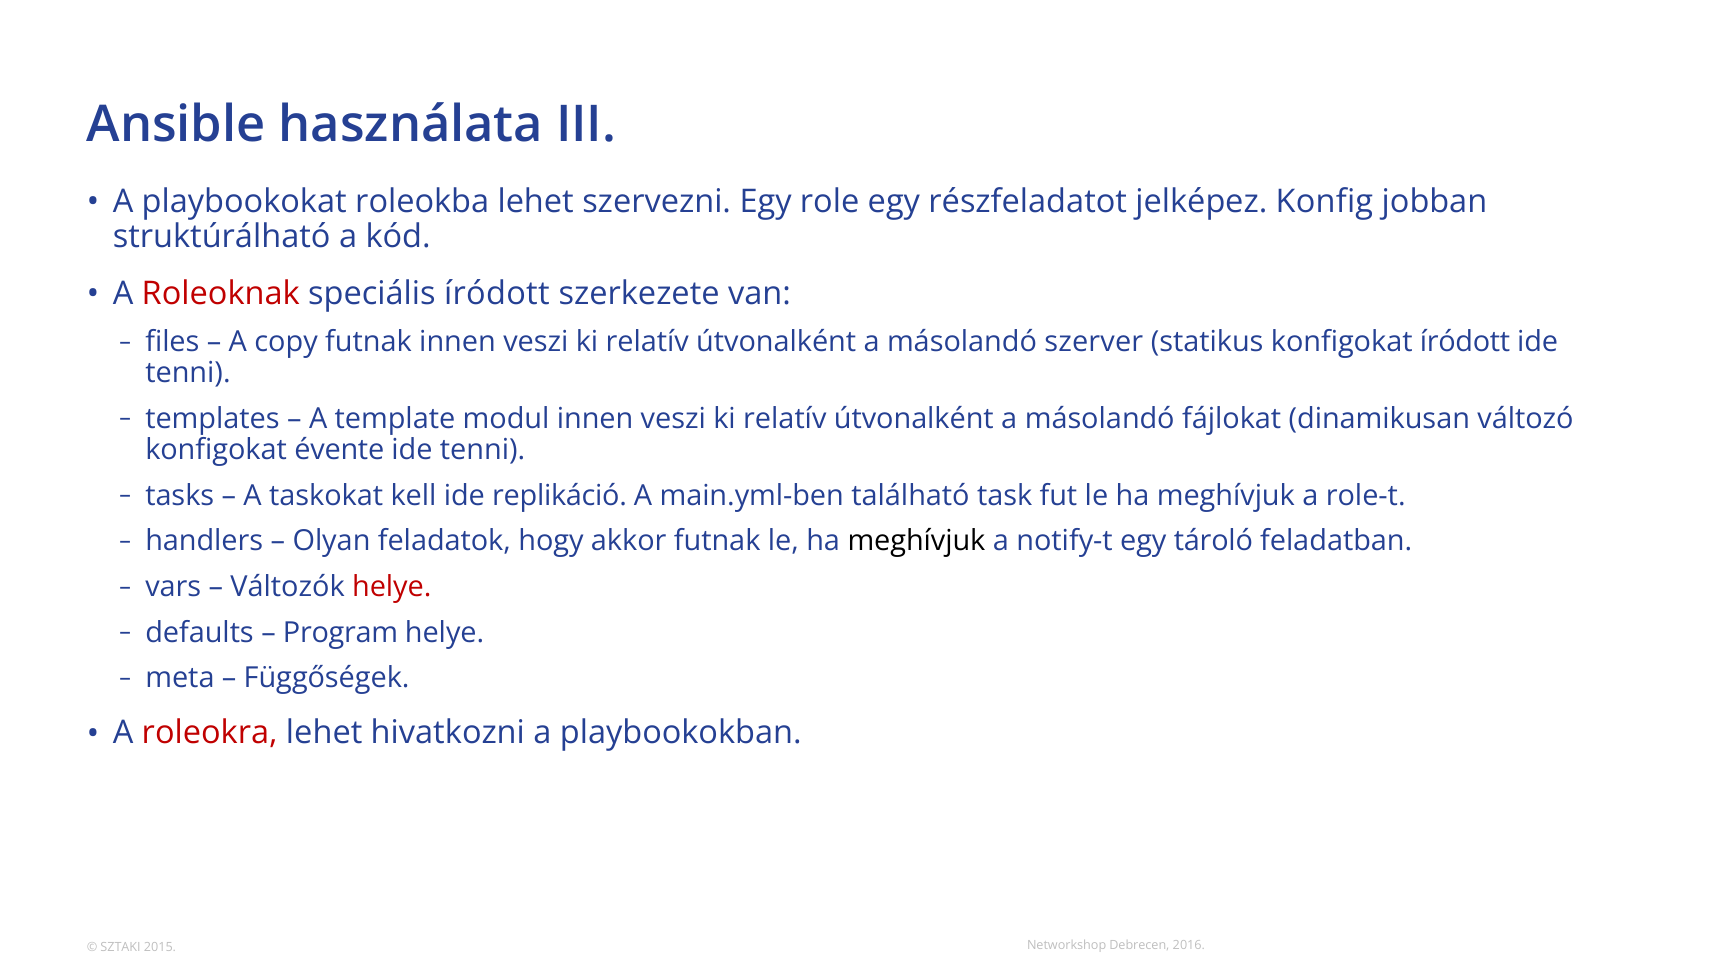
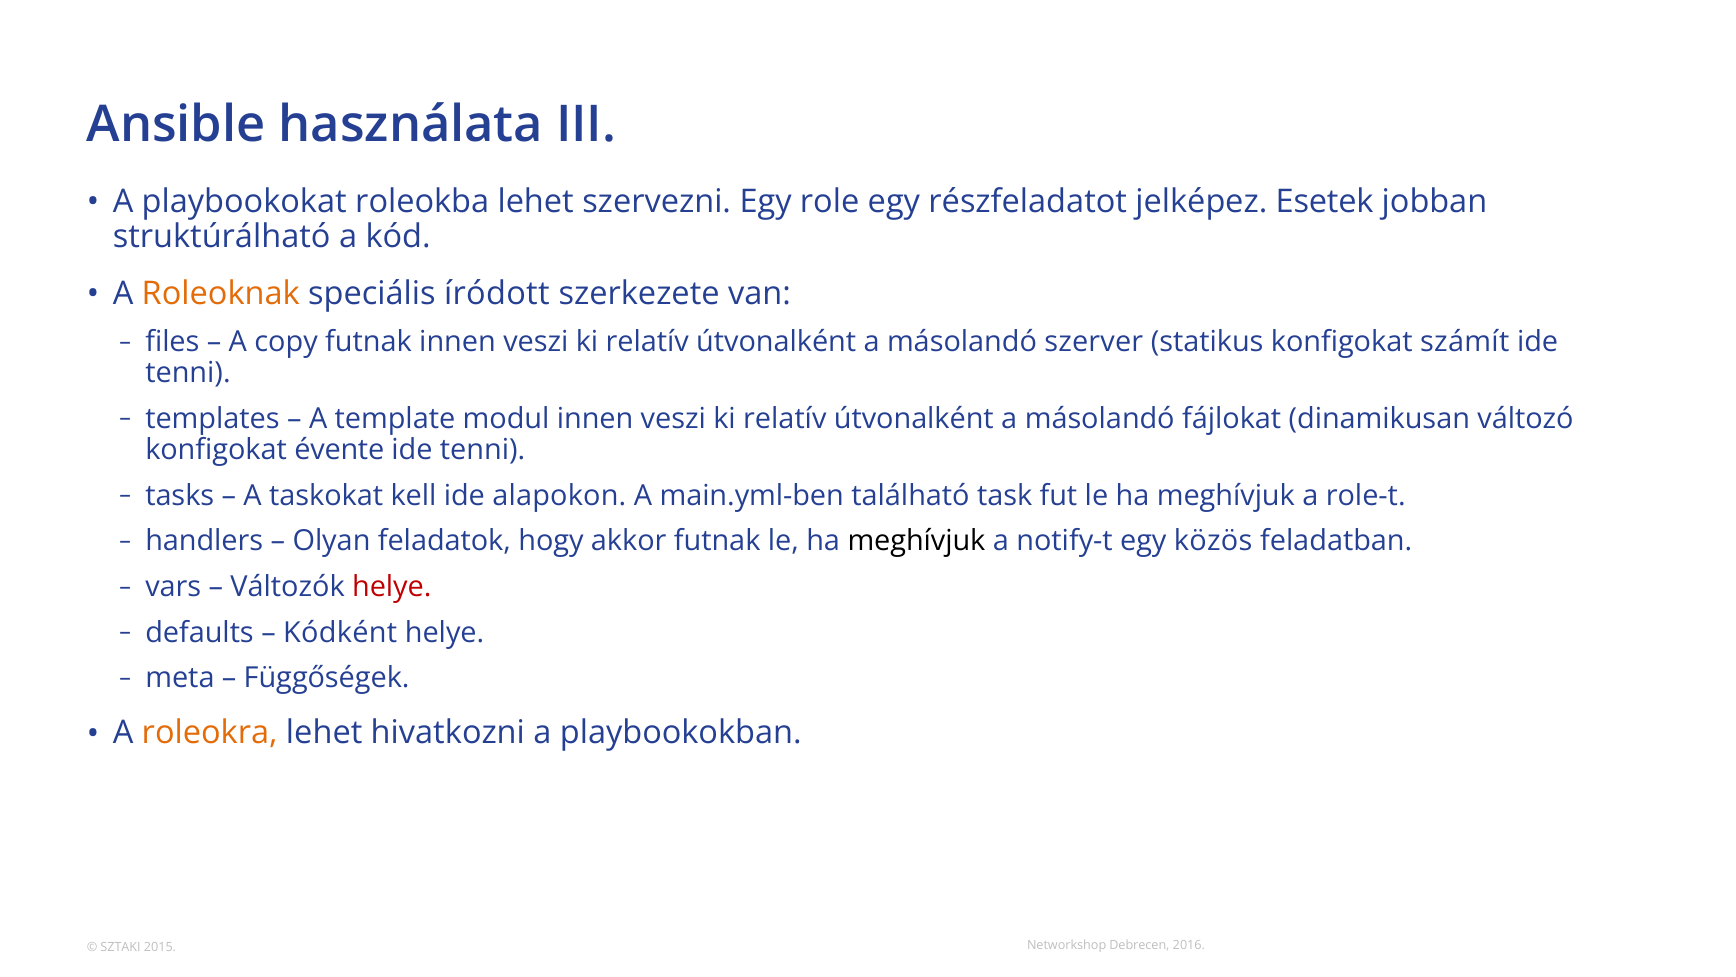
Konfig: Konfig -> Esetek
Roleoknak colour: red -> orange
konfigokat íródott: íródott -> számít
replikáció: replikáció -> alapokon
tároló: tároló -> közös
Program: Program -> Kódként
roleokra colour: red -> orange
